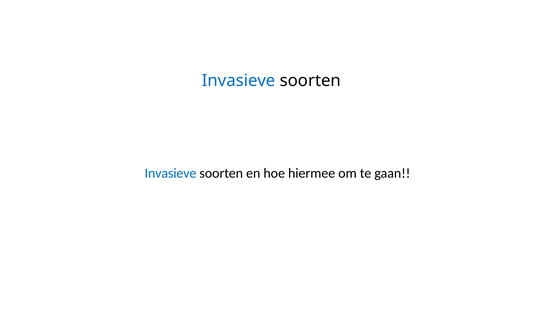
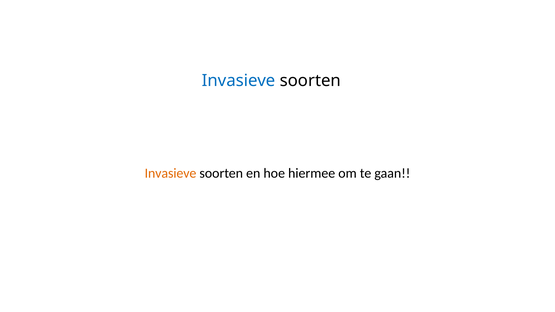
Invasieve at (170, 173) colour: blue -> orange
